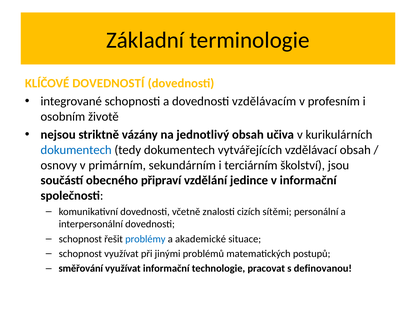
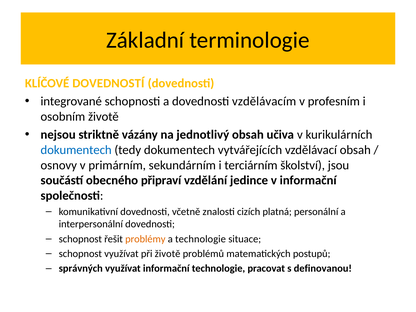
sítěmi: sítěmi -> platná
problémy colour: blue -> orange
a akademické: akademické -> technologie
při jinými: jinými -> životě
směřování: směřování -> správných
